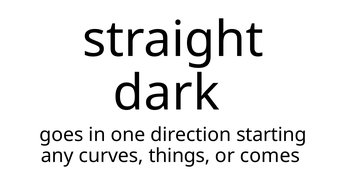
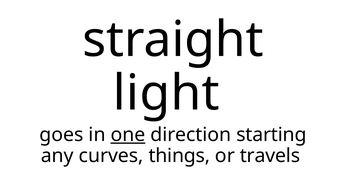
dark: dark -> light
one underline: none -> present
comes: comes -> travels
